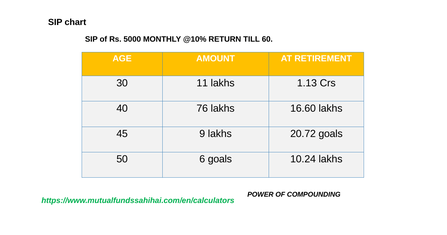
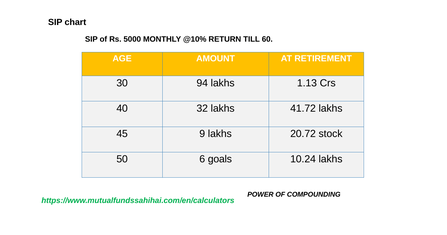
11: 11 -> 94
76: 76 -> 32
16.60: 16.60 -> 41.72
20.72 goals: goals -> stock
